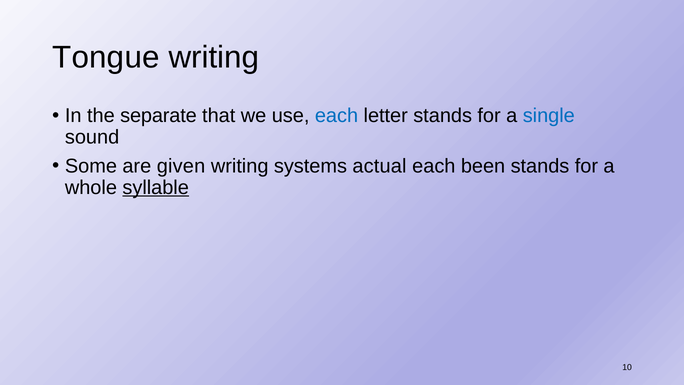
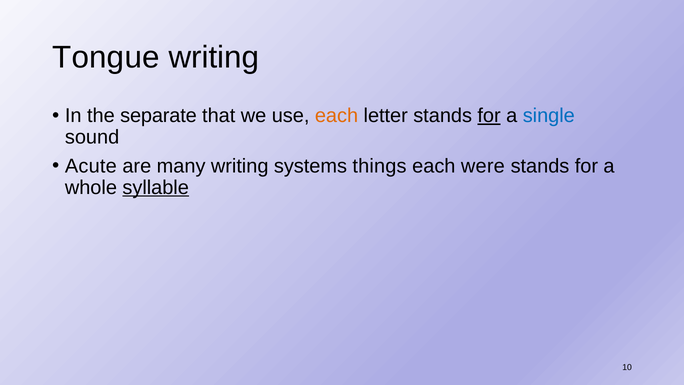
each at (337, 116) colour: blue -> orange
for at (489, 116) underline: none -> present
Some: Some -> Acute
given: given -> many
actual: actual -> things
been: been -> were
